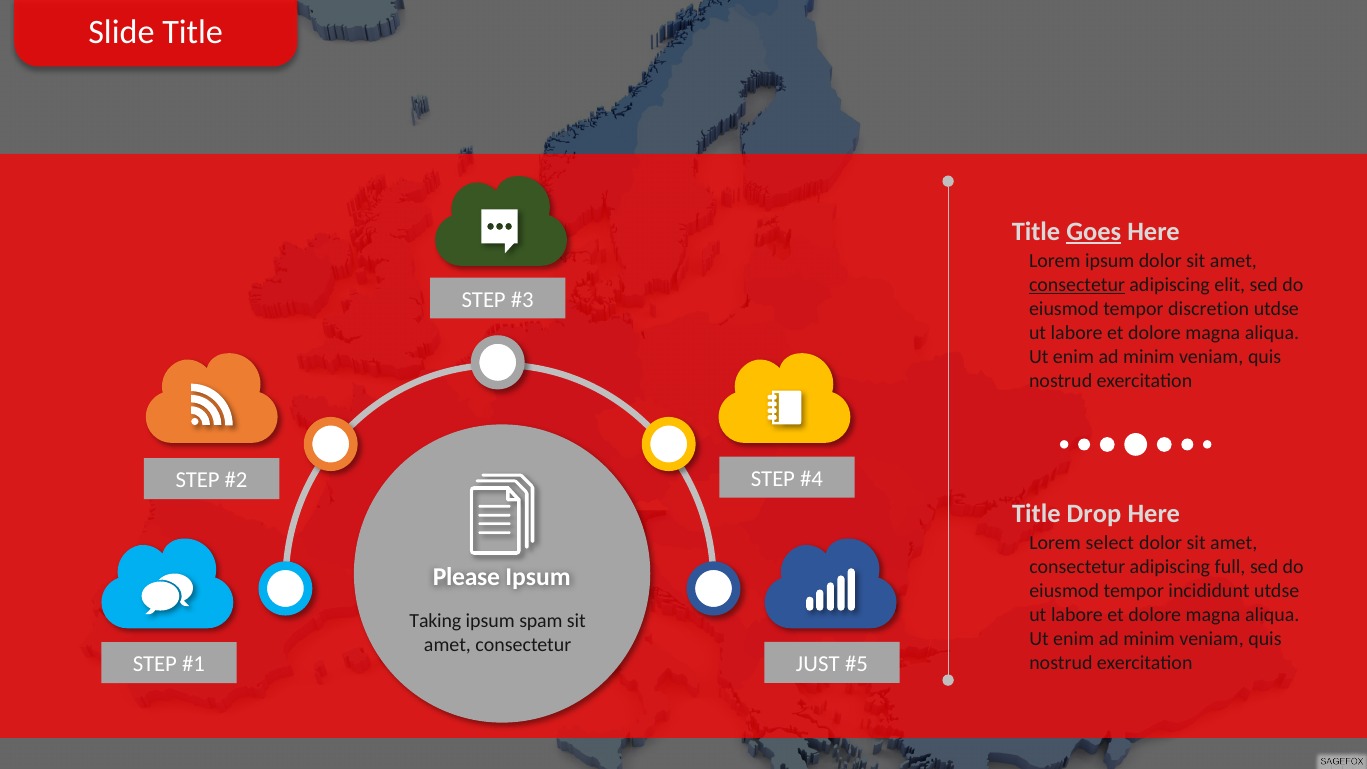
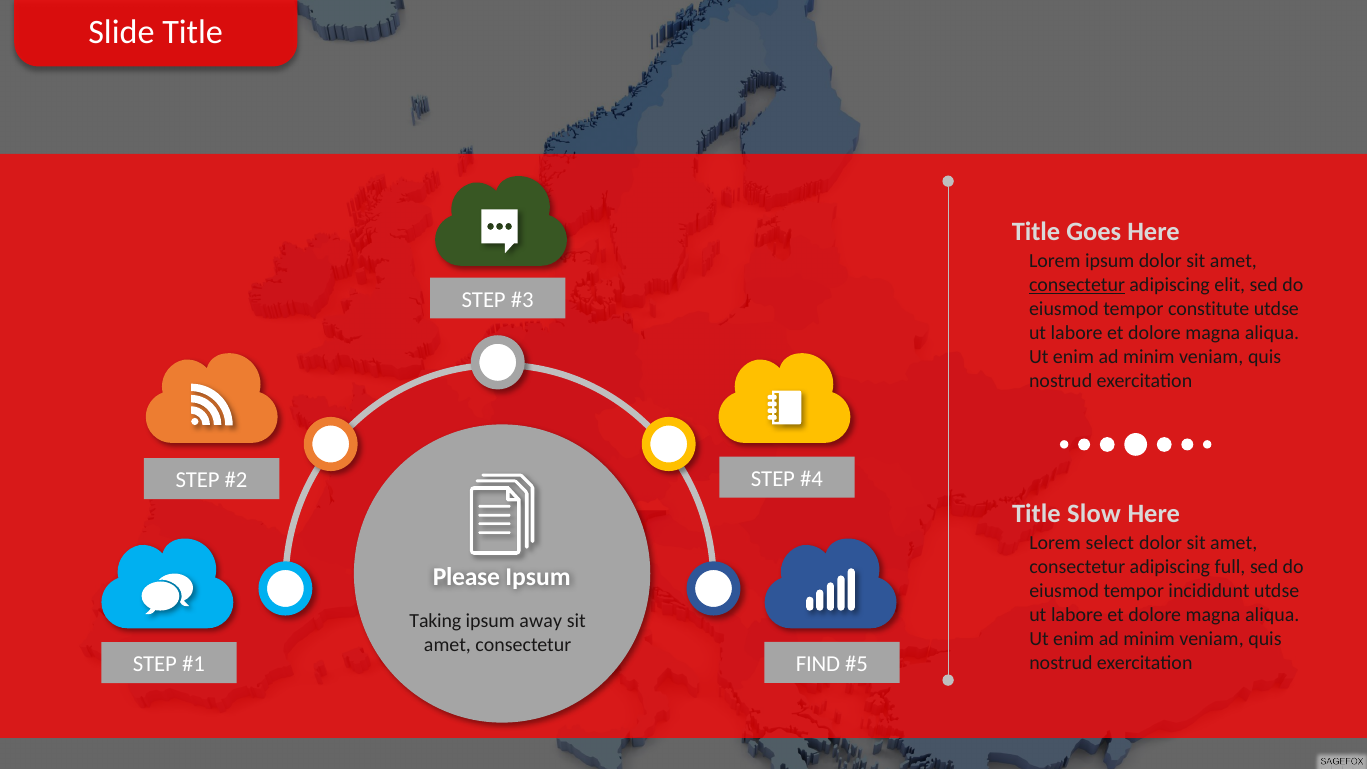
Goes underline: present -> none
discretion: discretion -> constitute
Drop: Drop -> Slow
spam: spam -> away
JUST: JUST -> FIND
